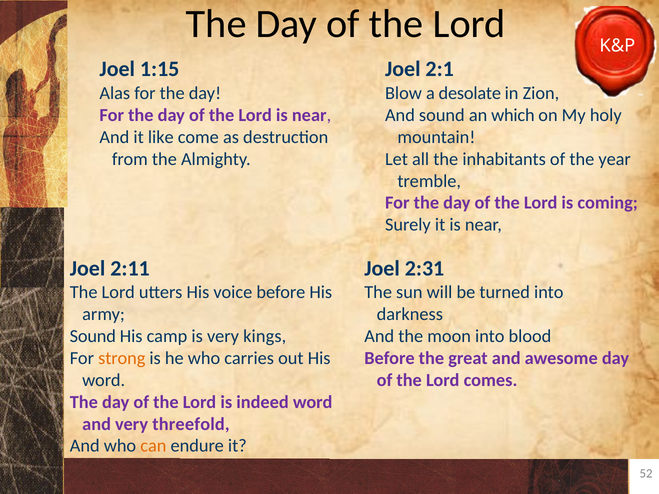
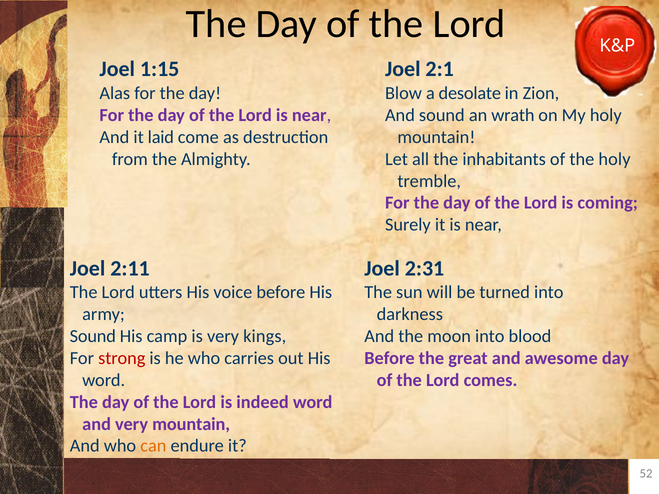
which: which -> wrath
like: like -> laid
the year: year -> holy
strong colour: orange -> red
very threefold: threefold -> mountain
